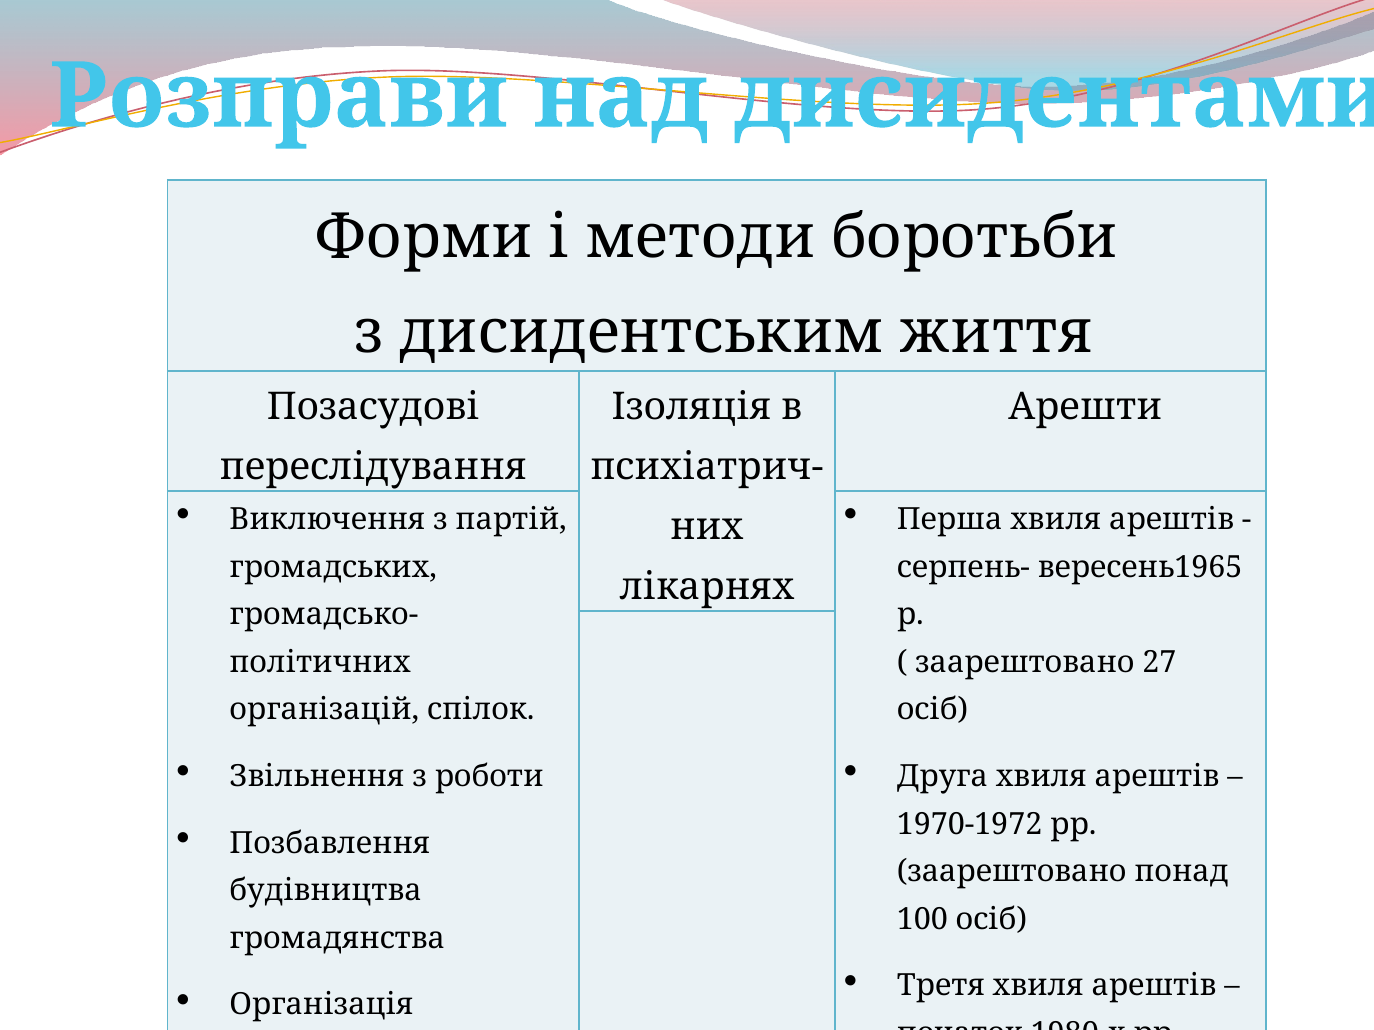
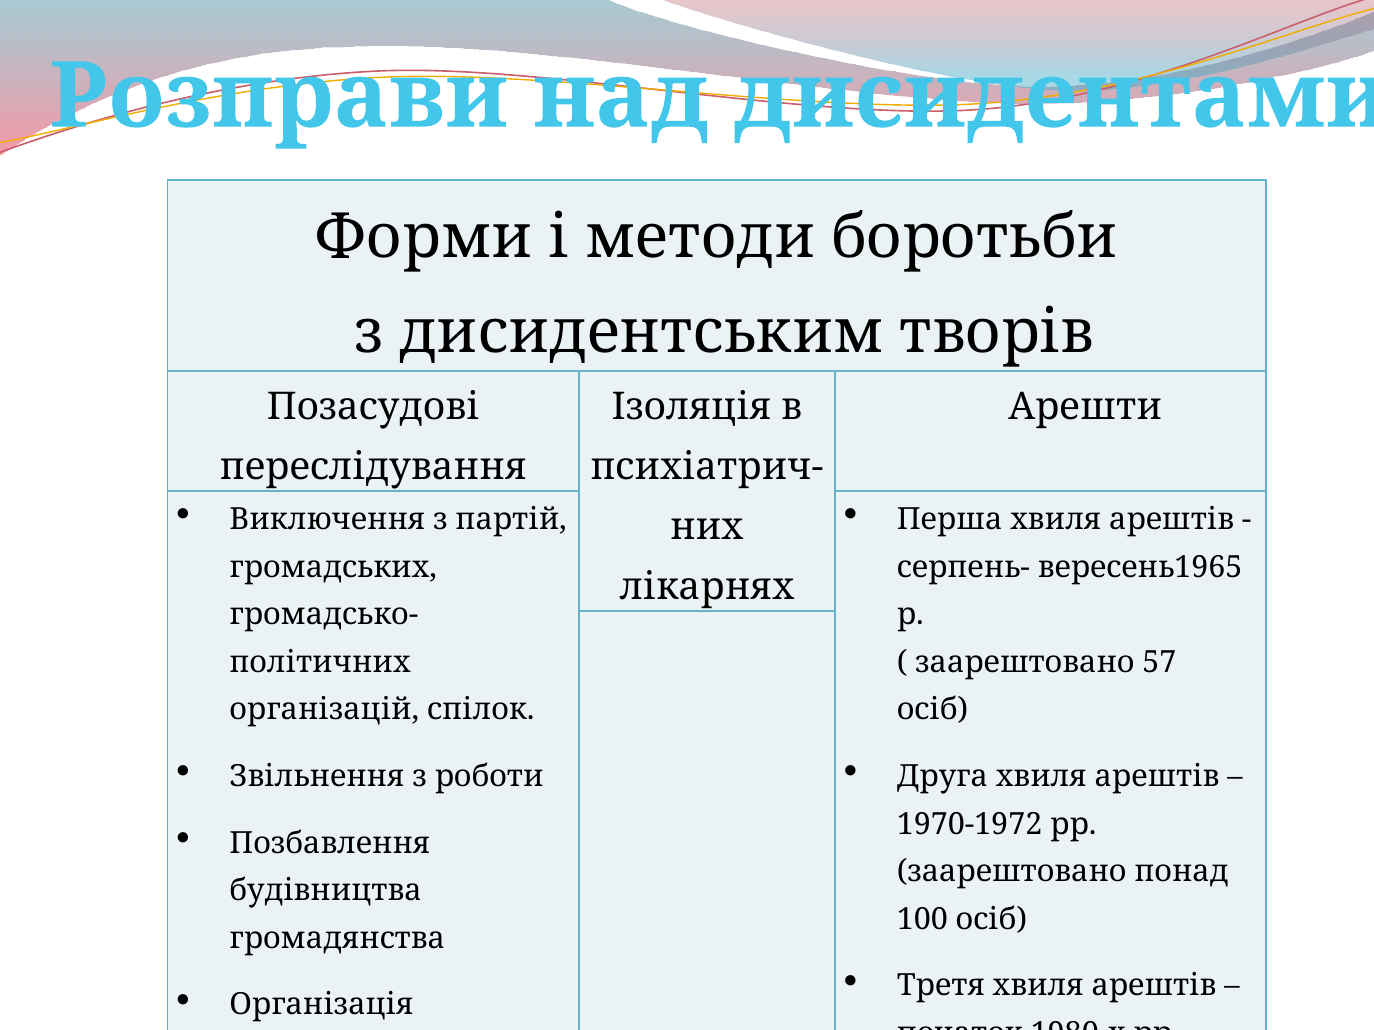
життя: життя -> творів
27: 27 -> 57
